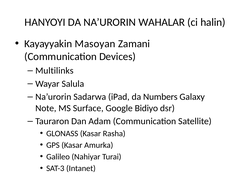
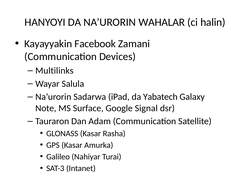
Masoyan: Masoyan -> Facebook
Numbers: Numbers -> Yabatech
Bidiyo: Bidiyo -> Signal
